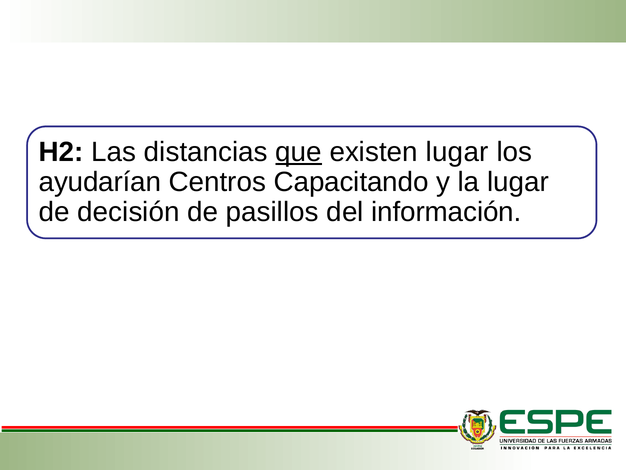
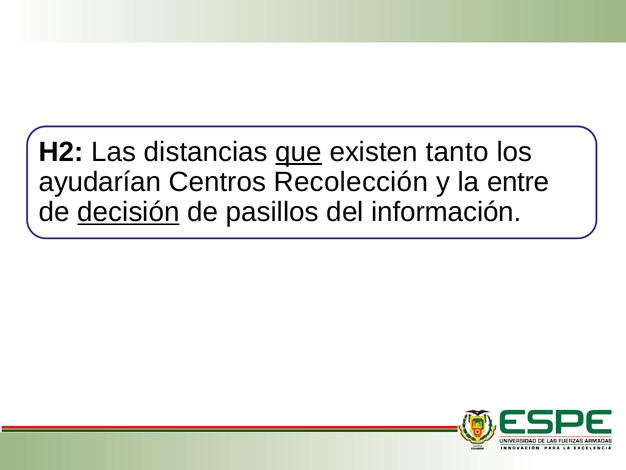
existen lugar: lugar -> tanto
Capacitando: Capacitando -> Recolección
la lugar: lugar -> entre
decisión underline: none -> present
